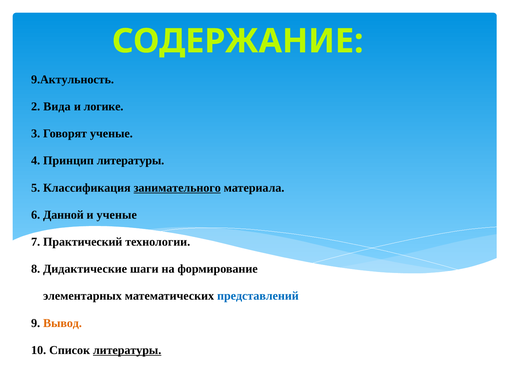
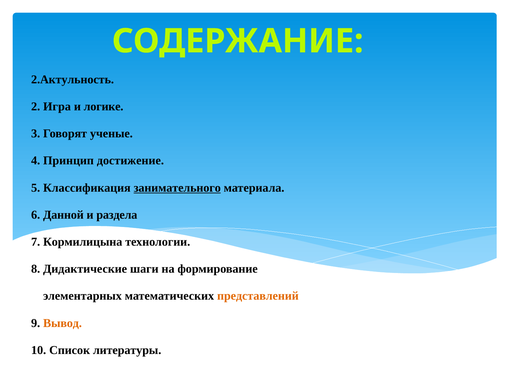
9.Актульность: 9.Актульность -> 2.Актульность
Вида: Вида -> Игра
Принцип литературы: литературы -> достижение
и ученые: ученые -> раздела
Практический: Практический -> Кормилицына
представлений colour: blue -> orange
литературы at (127, 350) underline: present -> none
